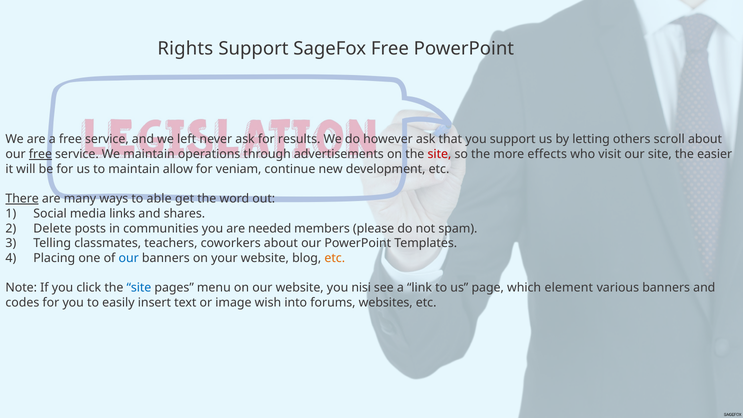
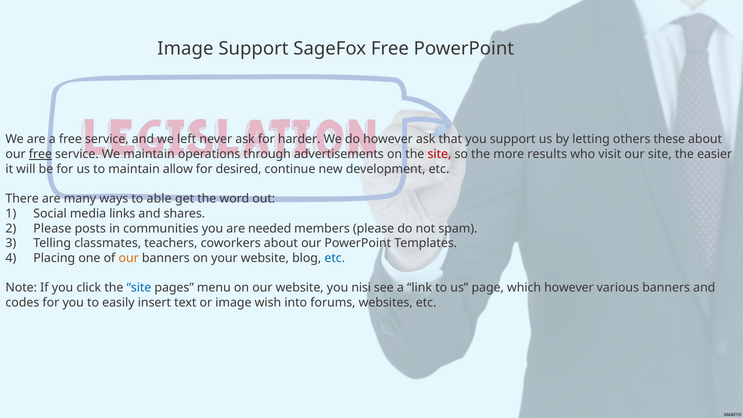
Rights at (185, 49): Rights -> Image
results: results -> harder
scroll: scroll -> these
effects: effects -> results
veniam: veniam -> desired
There underline: present -> none
Delete at (52, 228): Delete -> Please
our at (129, 258) colour: blue -> orange
etc at (335, 258) colour: orange -> blue
which element: element -> however
